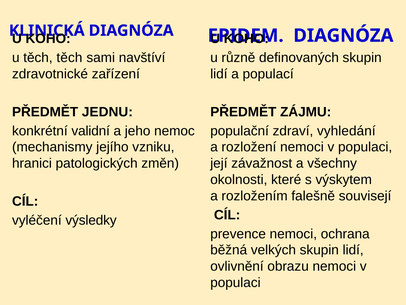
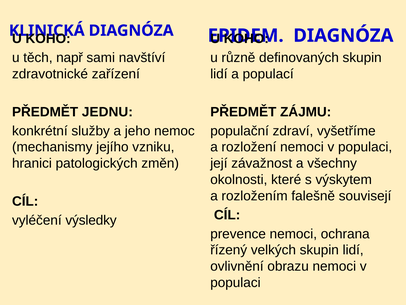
těch těch: těch -> např
validní: validní -> služby
vyhledání: vyhledání -> vyšetříme
běžná: běžná -> řízený
